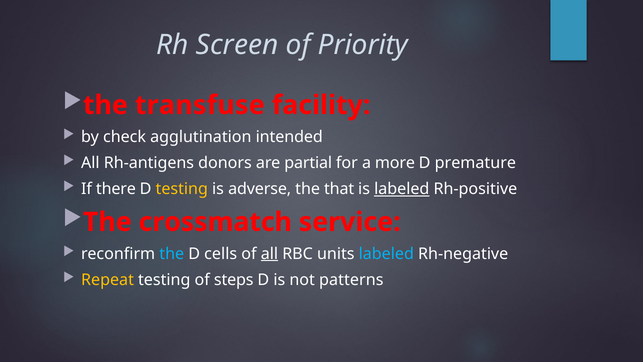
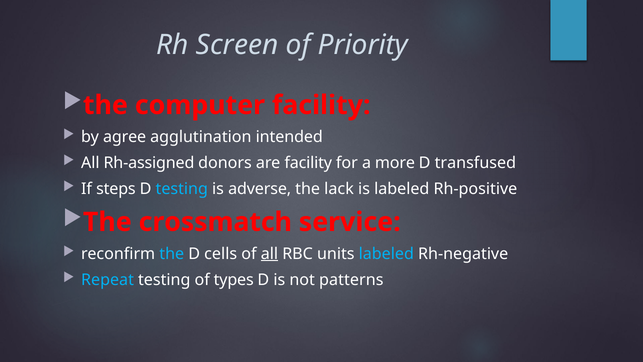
transfuse: transfuse -> computer
check: check -> agree
Rh-antigens: Rh-antigens -> Rh-assigned
are partial: partial -> facility
premature: premature -> transfused
there: there -> steps
testing at (182, 189) colour: yellow -> light blue
that: that -> lack
labeled at (402, 189) underline: present -> none
Repeat colour: yellow -> light blue
steps: steps -> types
